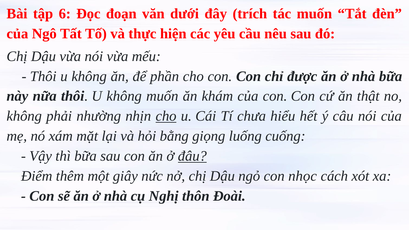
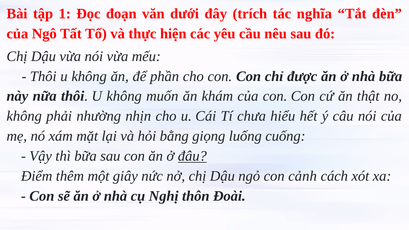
6: 6 -> 1
tác muốn: muốn -> nghĩa
cho at (166, 116) underline: present -> none
nhọc: nhọc -> cảnh
